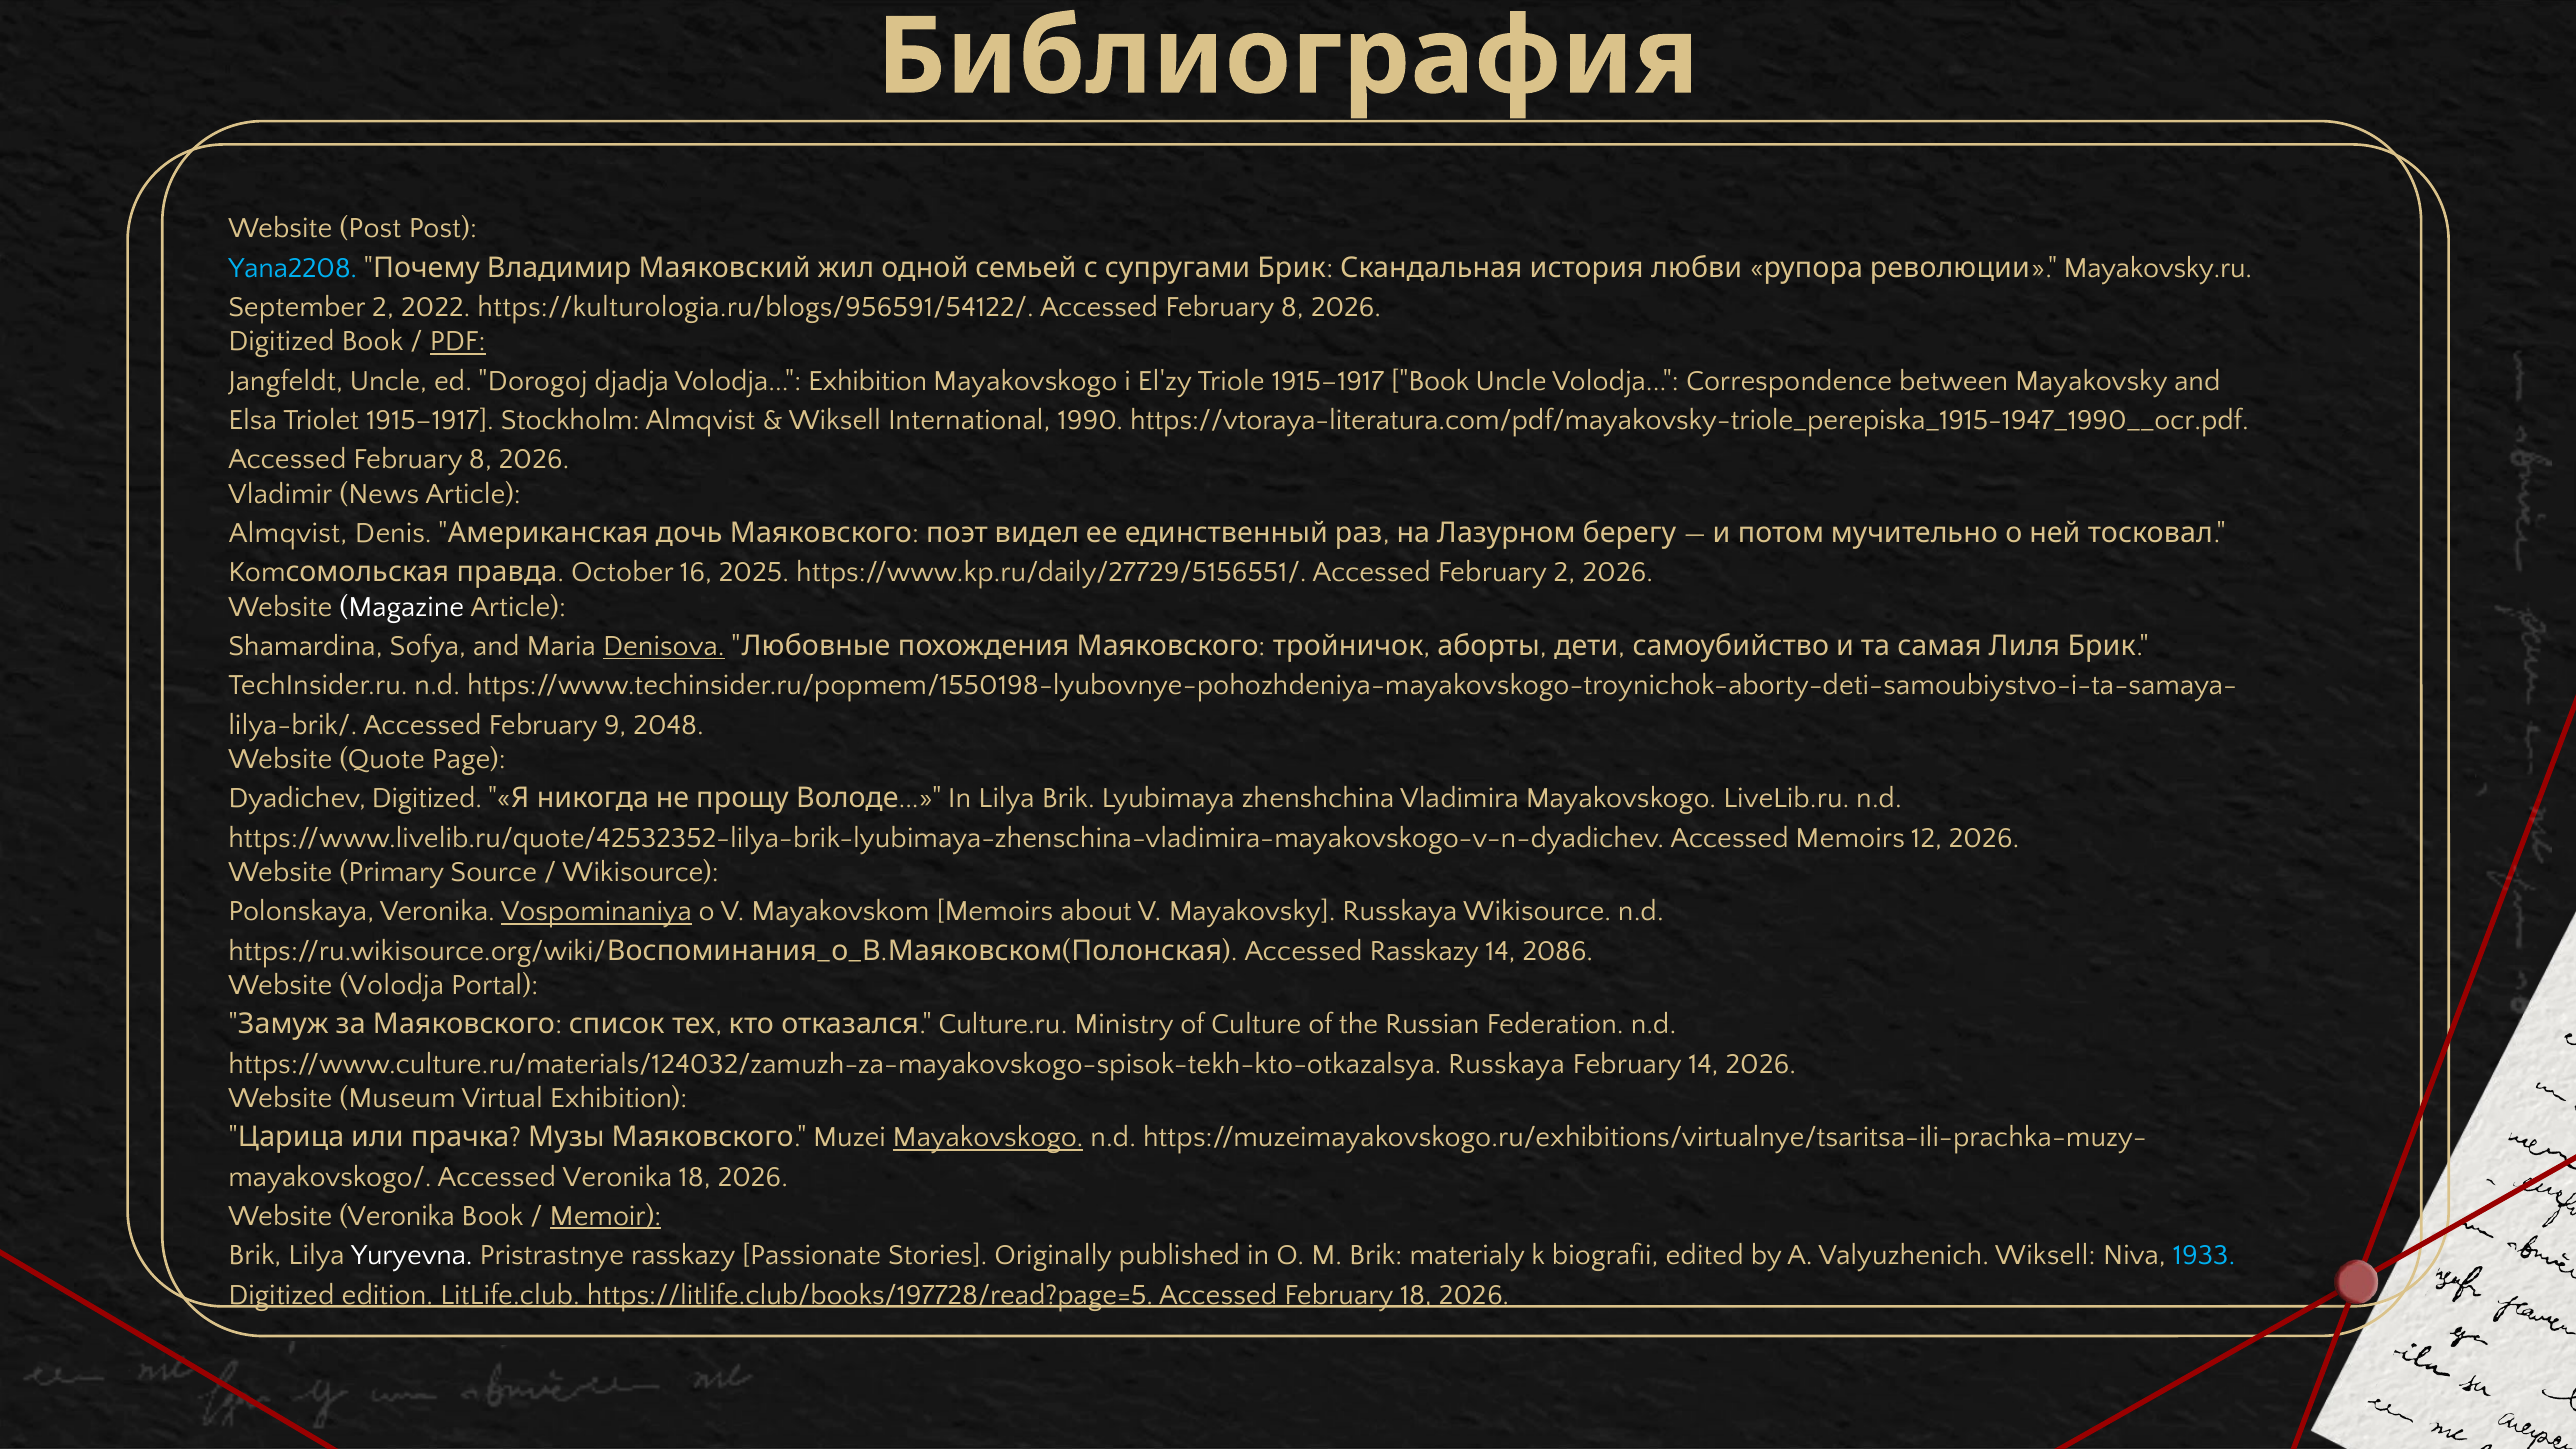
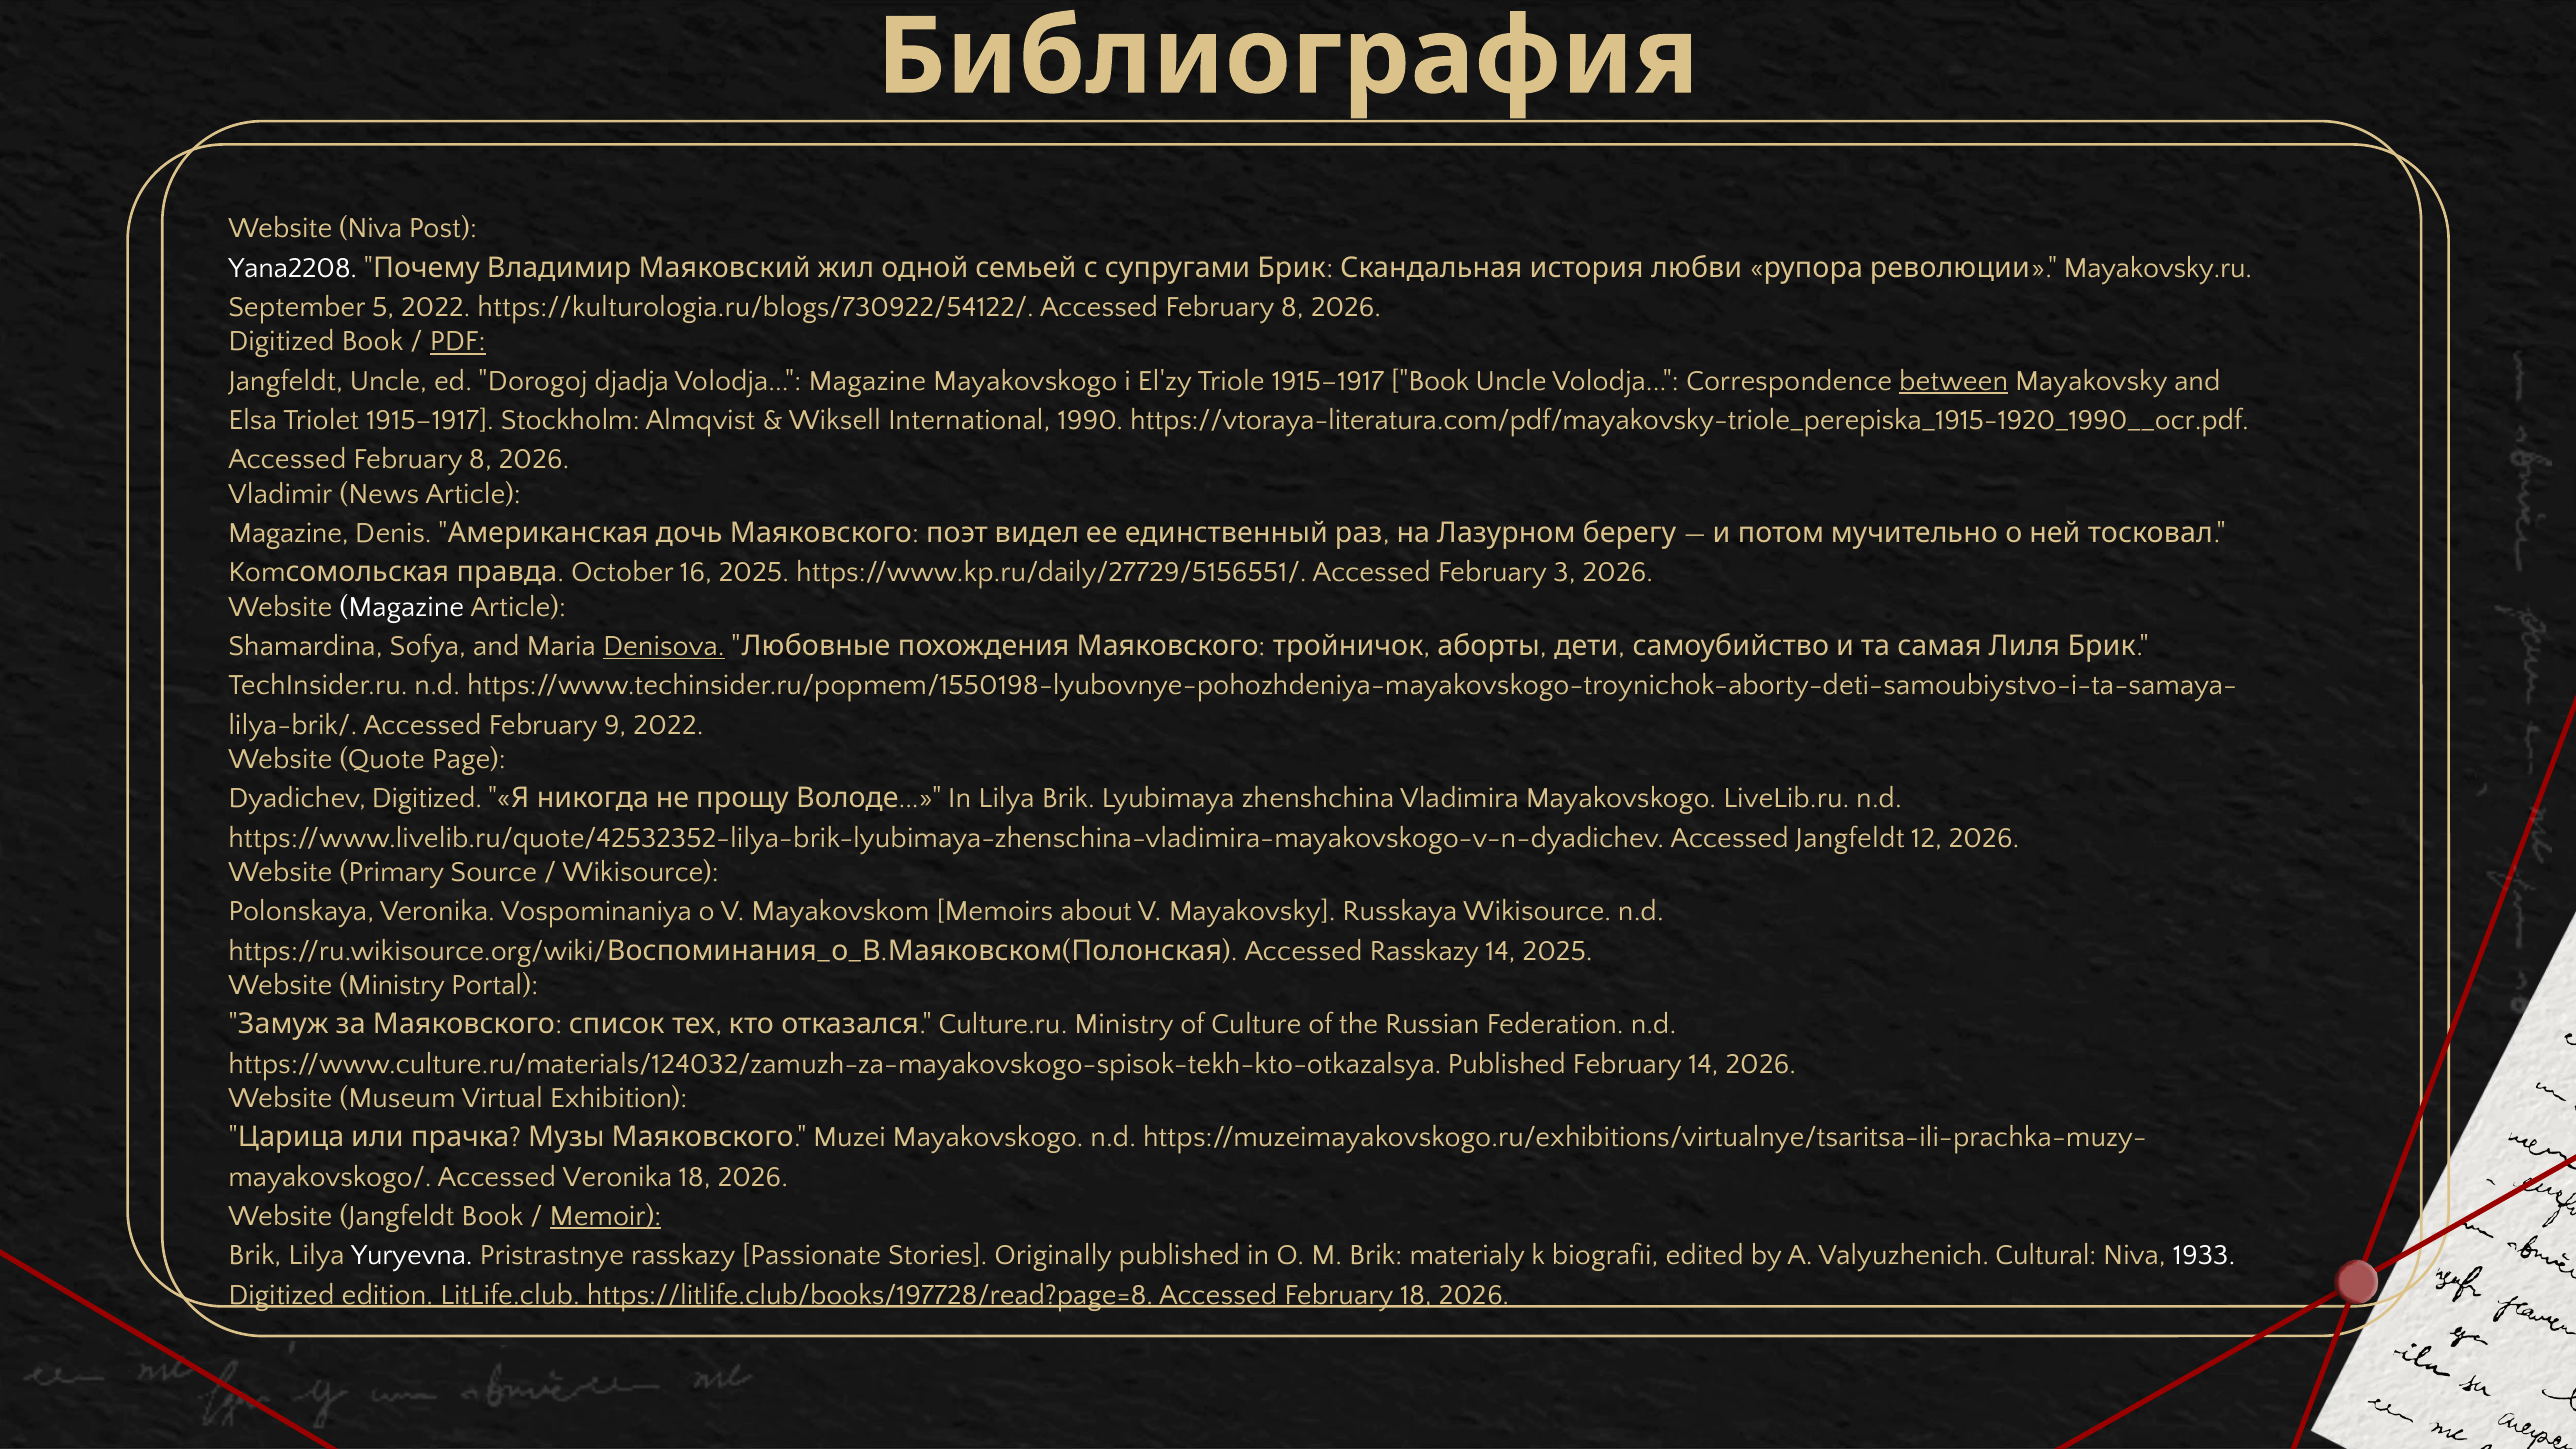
Website Post: Post -> Niva
Yana2208 colour: light blue -> white
September 2: 2 -> 5
https://kulturologia.ru/blogs/956591/54122/: https://kulturologia.ru/blogs/956591/54122/ -> https://kulturologia.ru/blogs/730922/54122/
Volodja Exhibition: Exhibition -> Magazine
between underline: none -> present
https://vtoraya-literatura.com/pdf/mayakovsky-triole_perepiska_1915-1947_1990__ocr.pdf: https://vtoraya-literatura.com/pdf/mayakovsky-triole_perepiska_1915-1947_1990__ocr.pdf -> https://vtoraya-literatura.com/pdf/mayakovsky-triole_perepiska_1915-1920_1990__ocr.pdf
Almqvist at (288, 533): Almqvist -> Magazine
February 2: 2 -> 3
9 2048: 2048 -> 2022
Accessed Memoirs: Memoirs -> Jangfeldt
Vospominaniya underline: present -> none
14 2086: 2086 -> 2025
Website Volodja: Volodja -> Ministry
https://www.culture.ru/materials/124032/zamuzh-za-mayakovskogo-spisok-tekh-kto-otkazalsya Russkaya: Russkaya -> Published
Mayakovskogo at (988, 1137) underline: present -> none
Website Veronika: Veronika -> Jangfeldt
Valyuzhenich Wiksell: Wiksell -> Cultural
1933 colour: light blue -> white
https://litlife.club/books/197728/read?page=5: https://litlife.club/books/197728/read?page=5 -> https://litlife.club/books/197728/read?page=8
